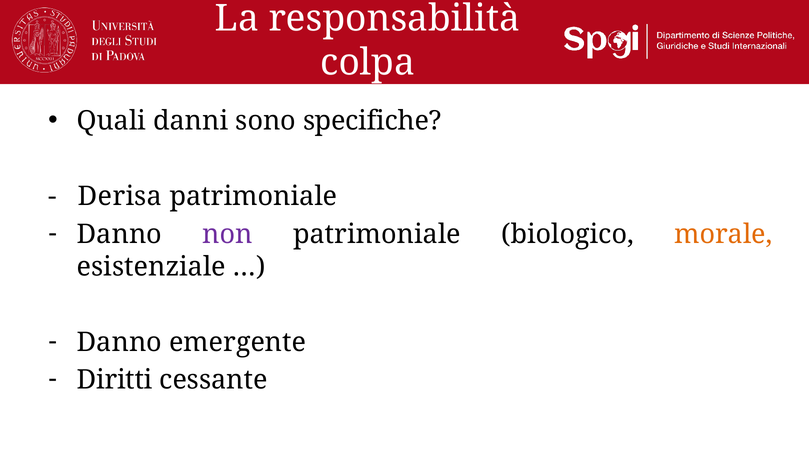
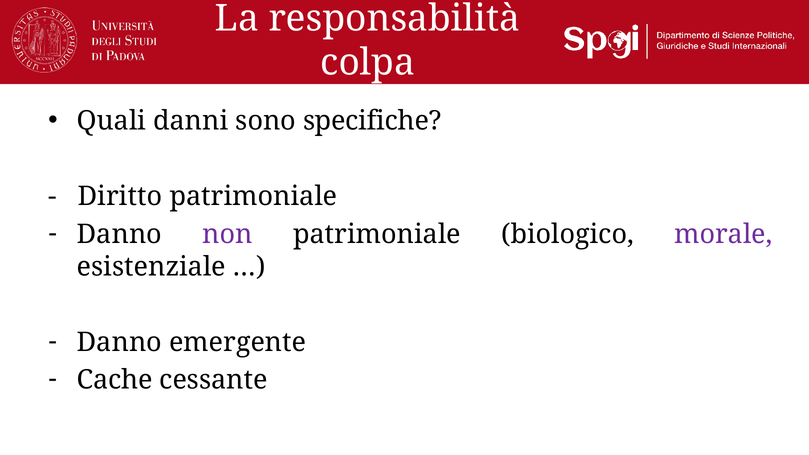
Derisa: Derisa -> Diritto
morale colour: orange -> purple
Diritti: Diritti -> Cache
